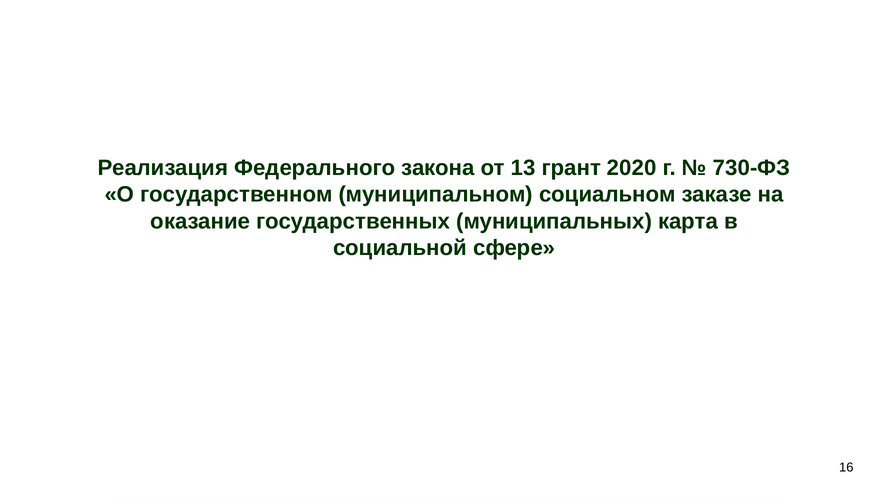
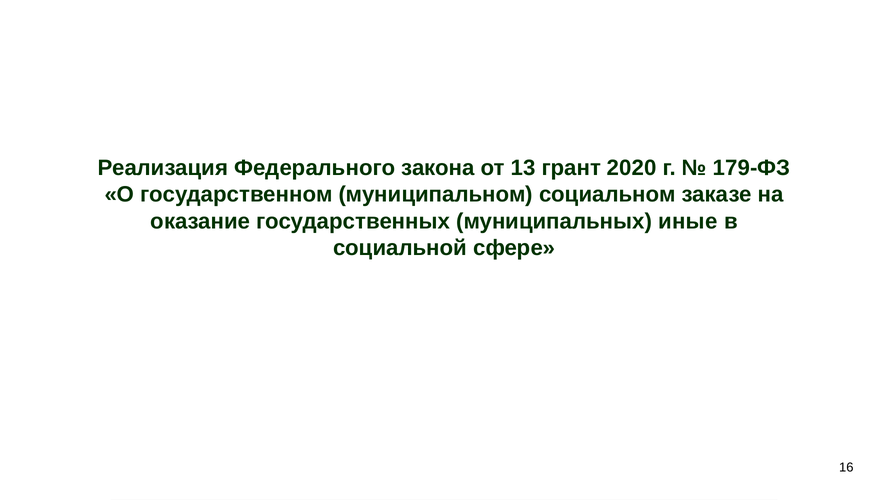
730-ФЗ: 730-ФЗ -> 179-ФЗ
карта: карта -> иные
